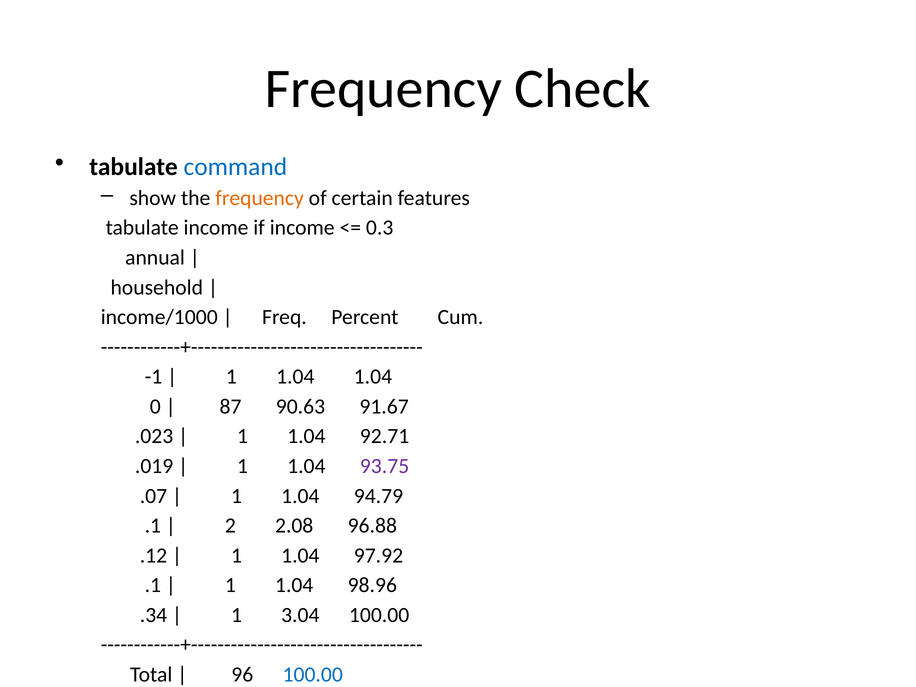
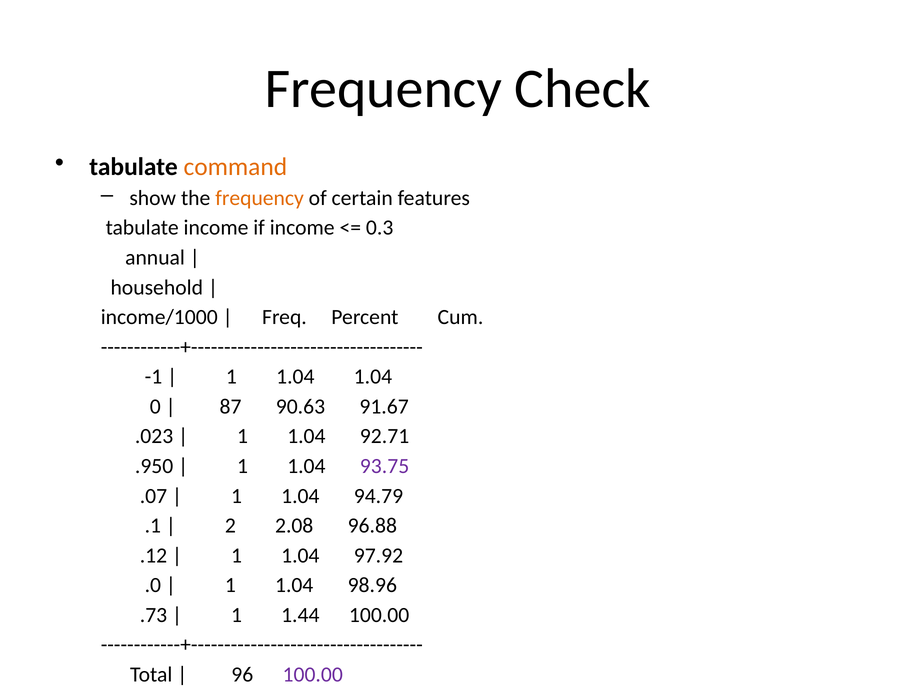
command colour: blue -> orange
.019: .019 -> .950
.1 at (153, 585): .1 -> .0
.34: .34 -> .73
3.04: 3.04 -> 1.44
100.00 at (313, 675) colour: blue -> purple
